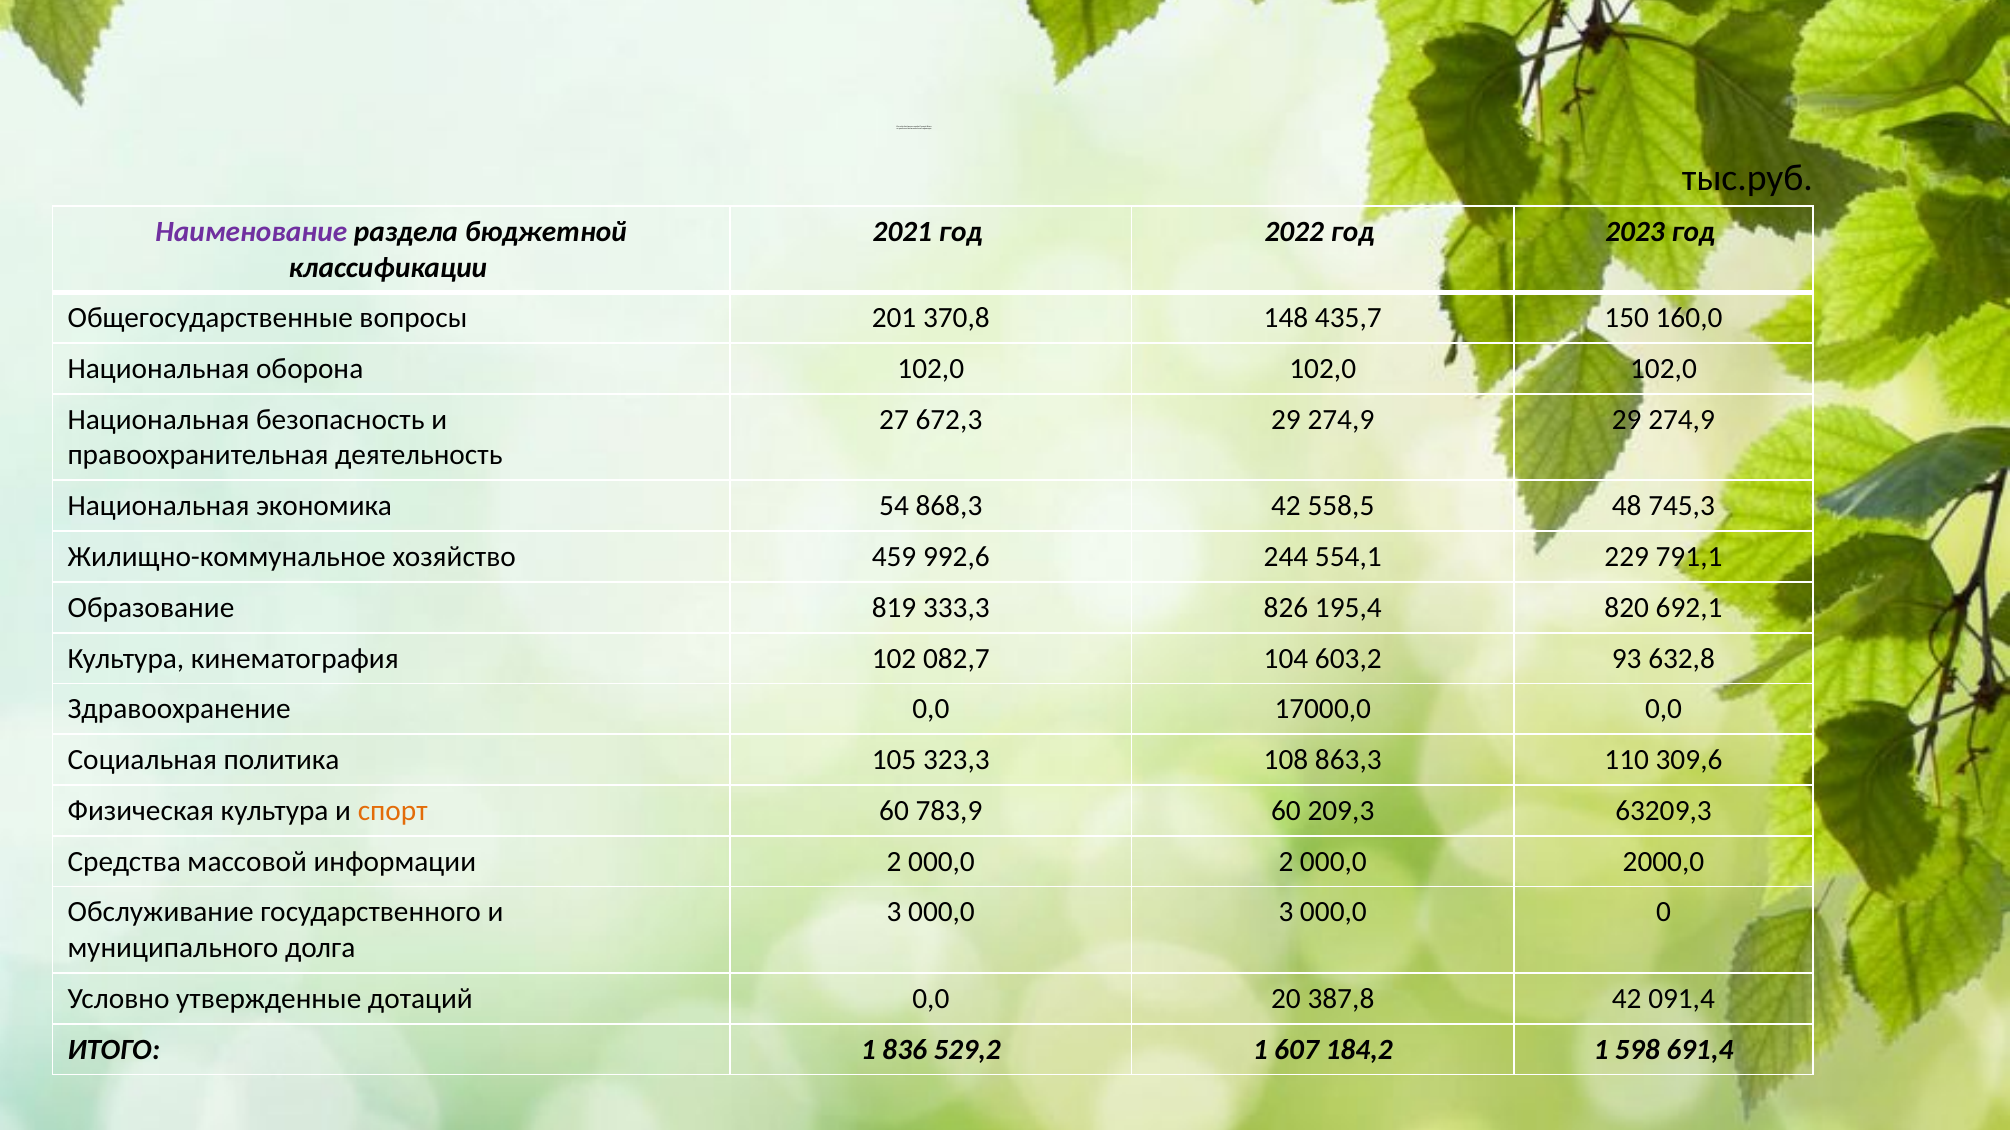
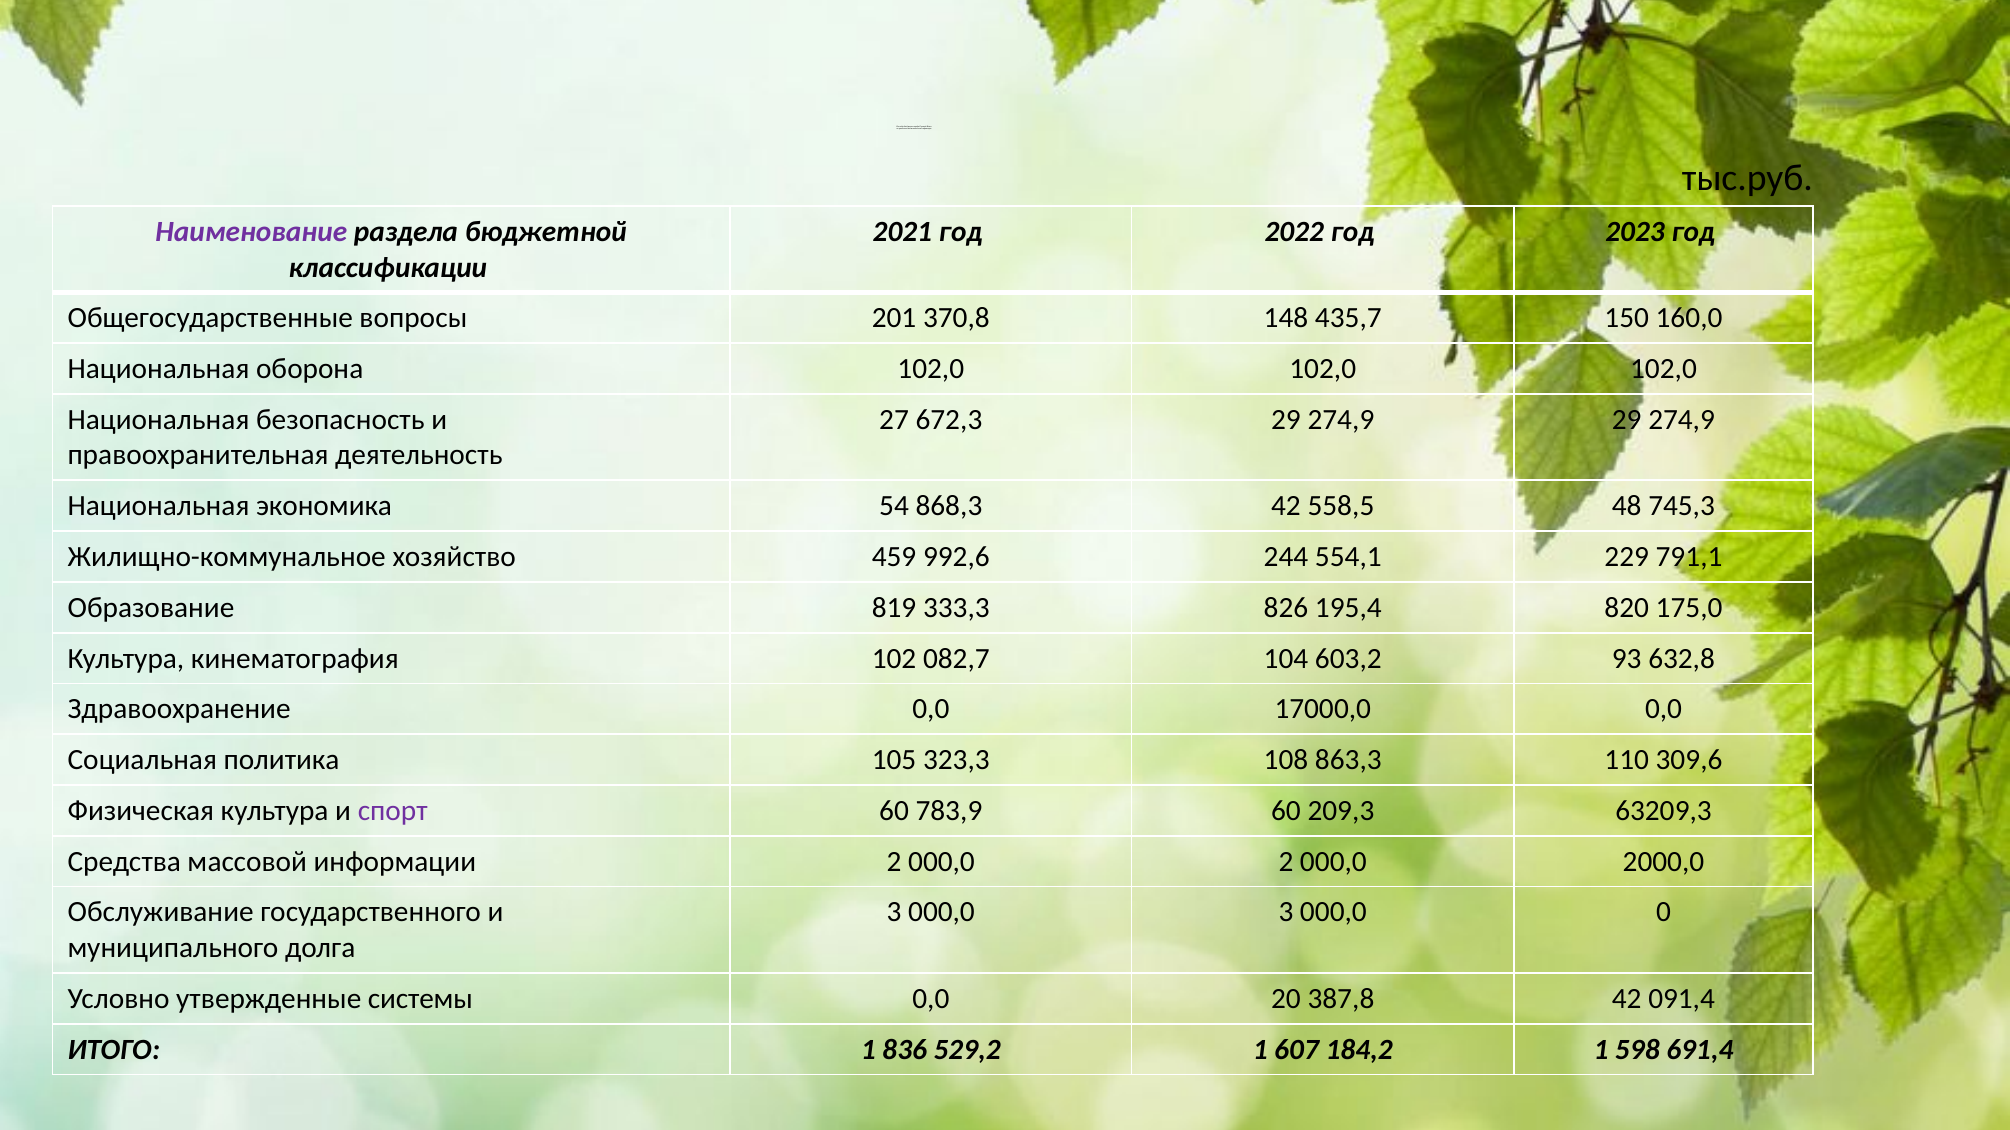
692,1: 692,1 -> 175,0
спорт colour: orange -> purple
дотаций: дотаций -> системы
